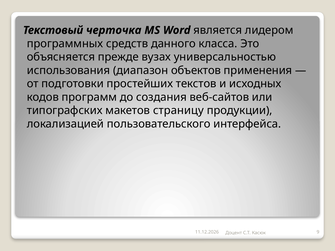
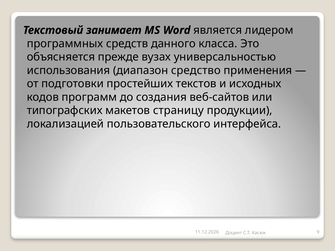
черточка: черточка -> занимает
объектов: объектов -> средство
